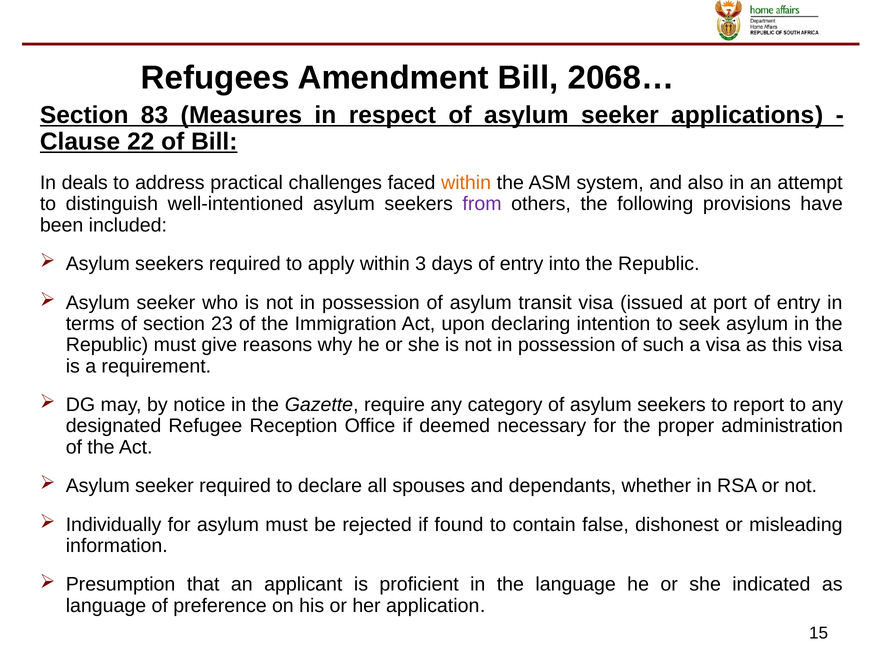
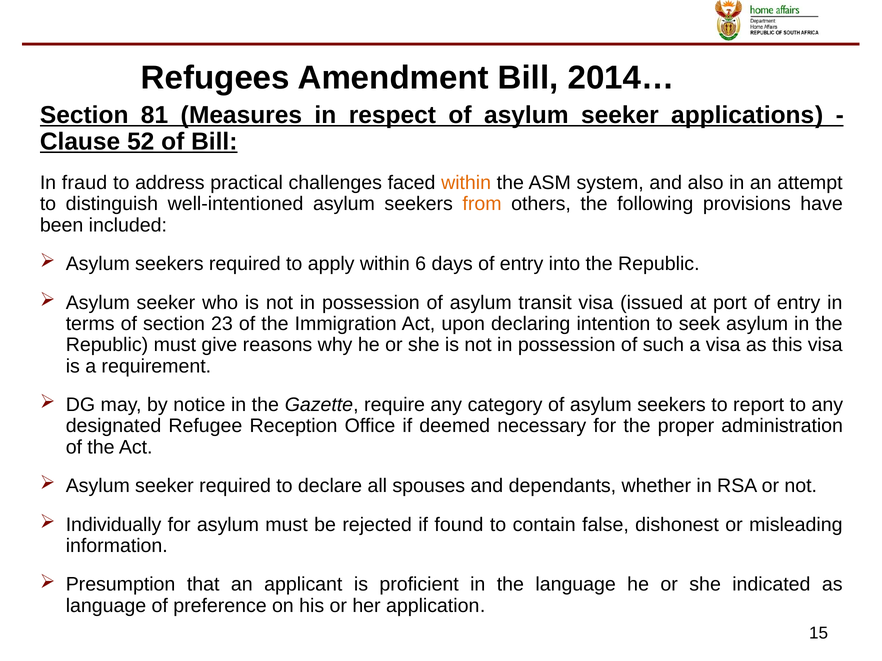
2068…: 2068… -> 2014…
83: 83 -> 81
22: 22 -> 52
deals: deals -> fraud
from colour: purple -> orange
3: 3 -> 6
